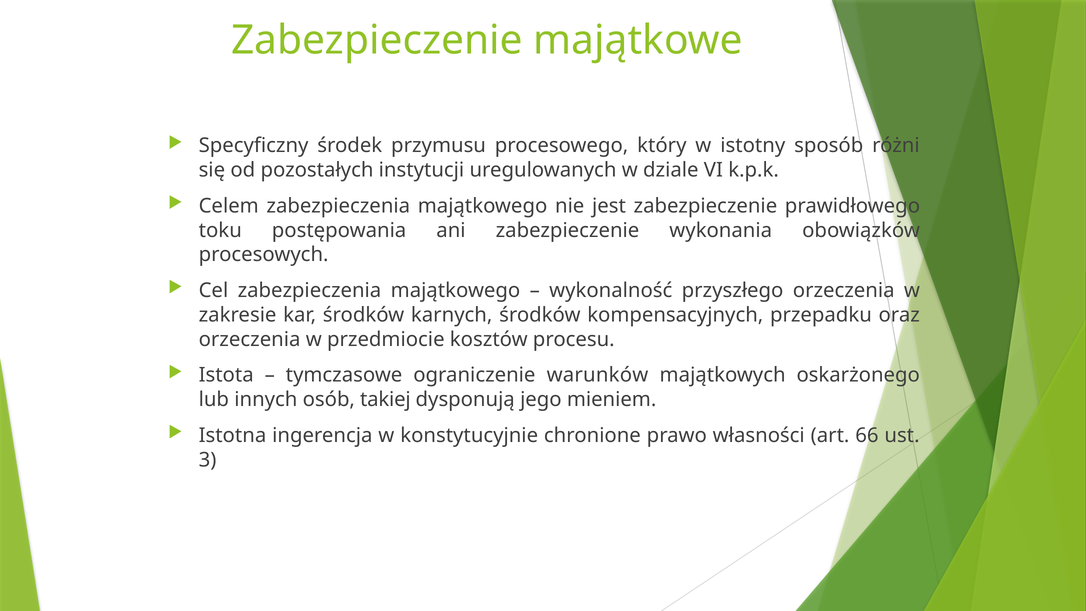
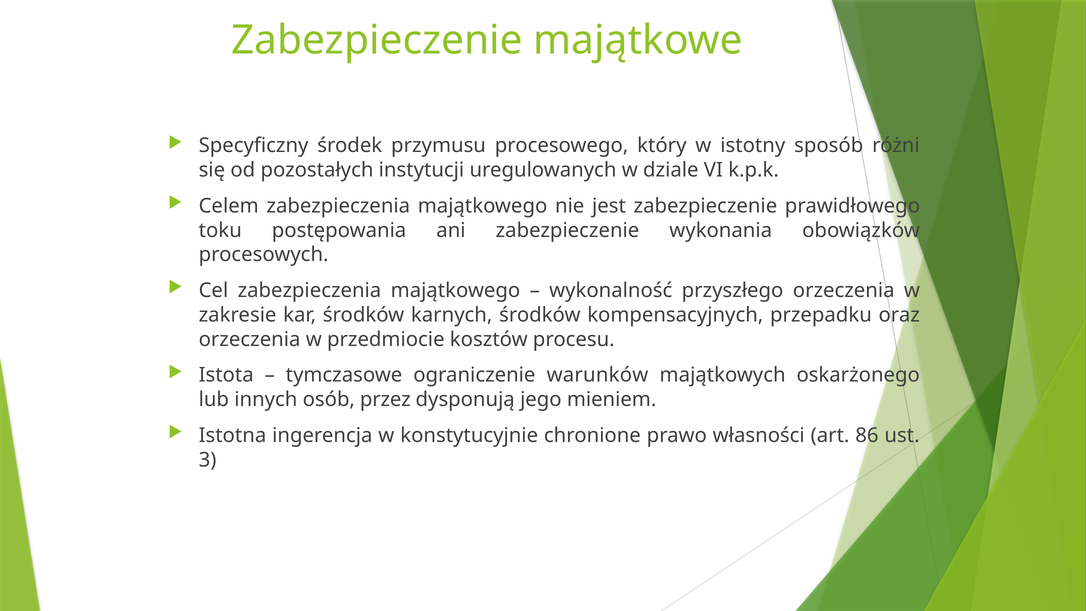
takiej: takiej -> przez
66: 66 -> 86
